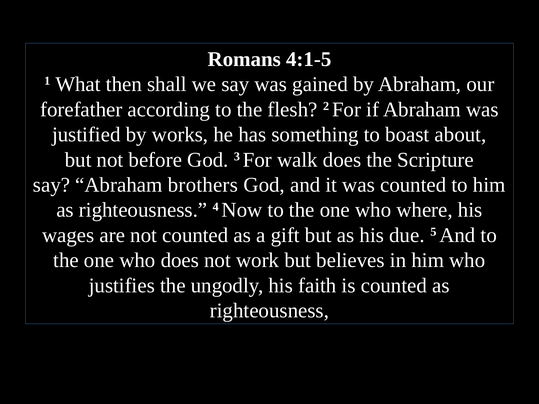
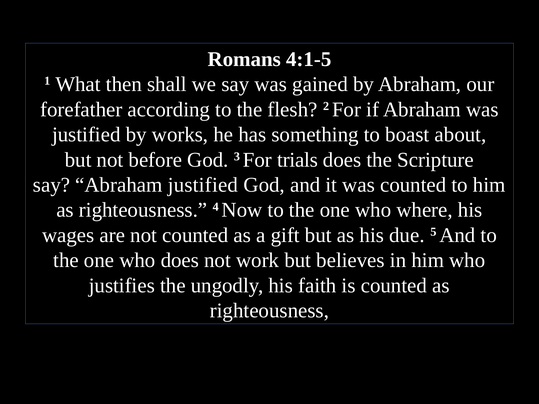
walk: walk -> trials
Abraham brothers: brothers -> justified
